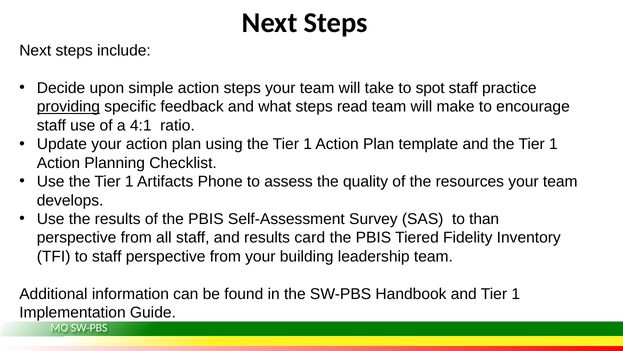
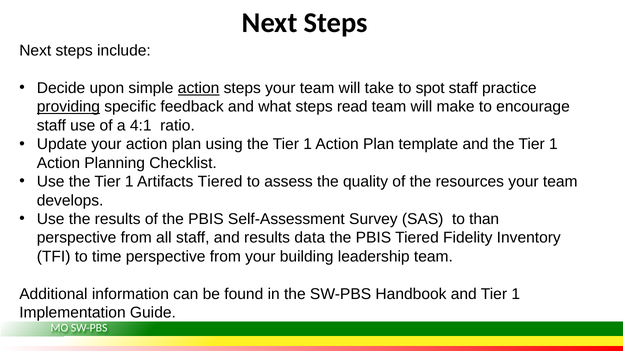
action at (199, 88) underline: none -> present
Artifacts Phone: Phone -> Tiered
card: card -> data
to staff: staff -> time
